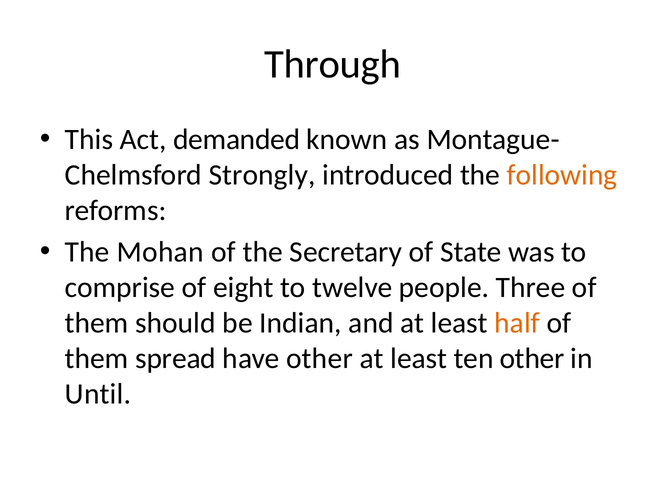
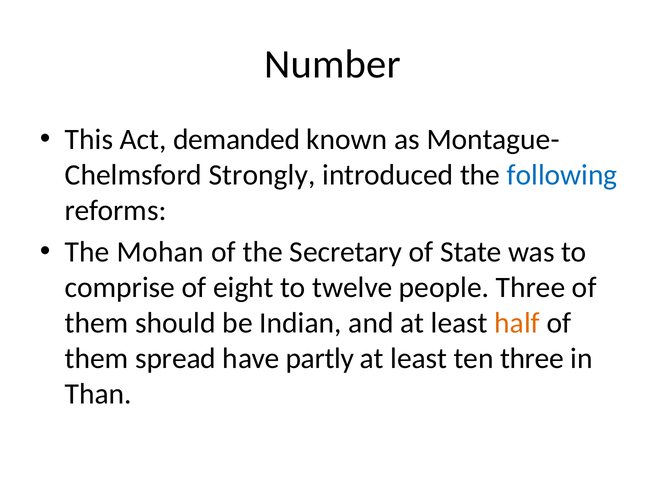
Through: Through -> Number
following colour: orange -> blue
have other: other -> partly
ten other: other -> three
Until: Until -> Than
